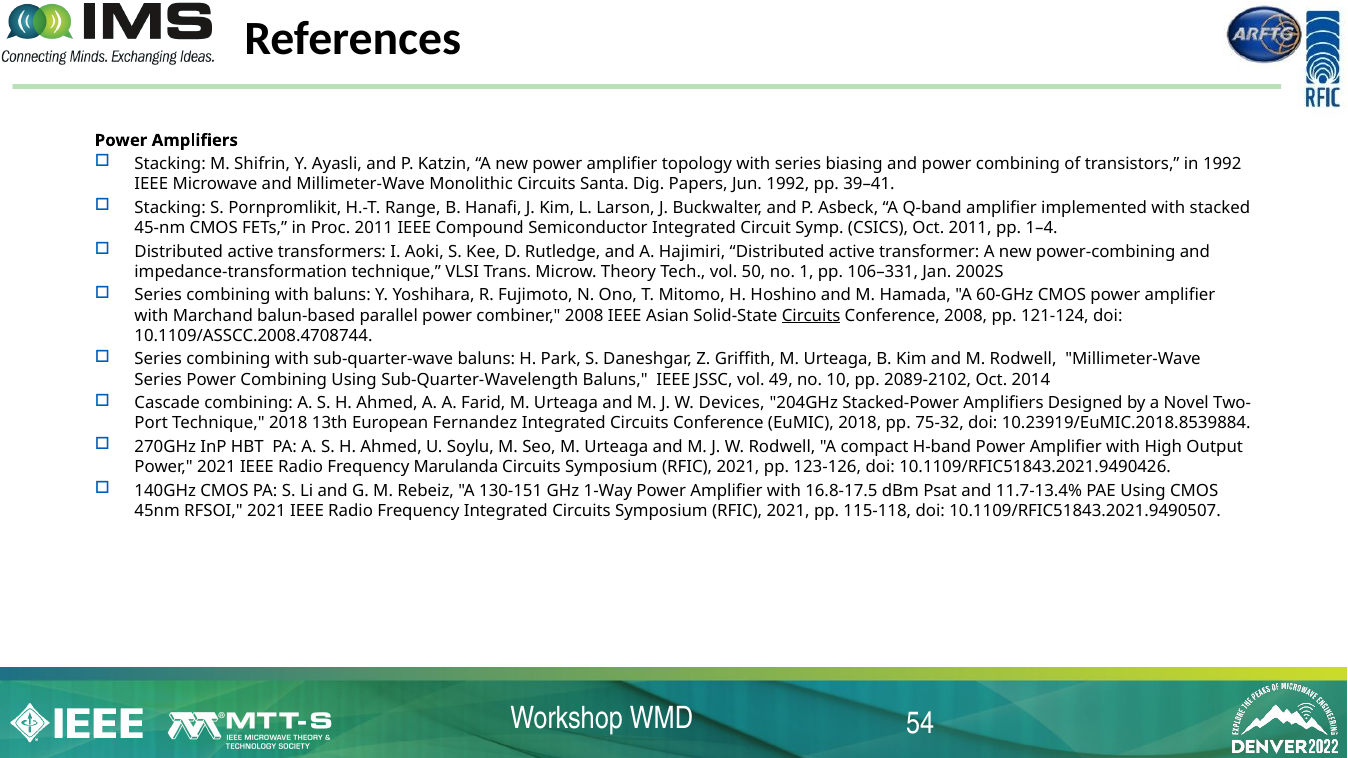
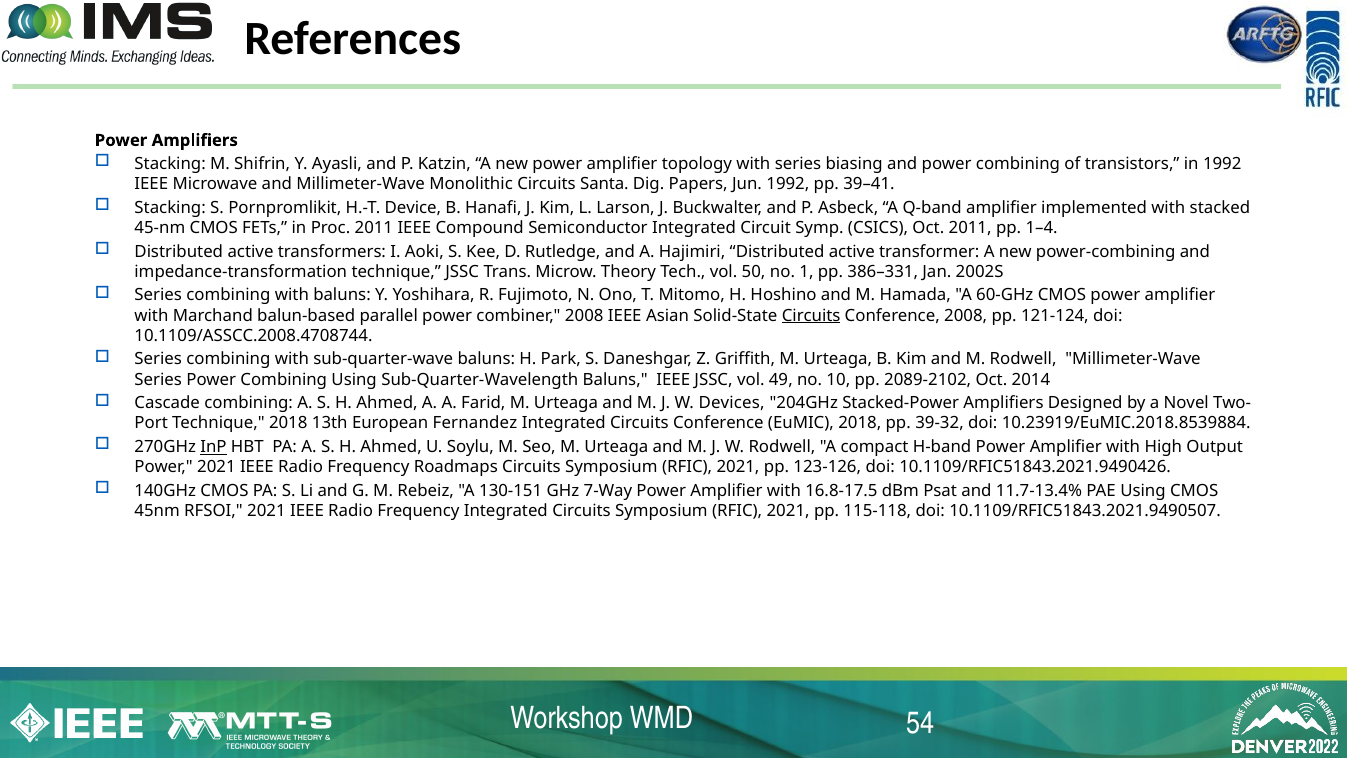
Range: Range -> Device
technique VLSI: VLSI -> JSSC
106–331: 106–331 -> 386–331
75-32: 75-32 -> 39-32
InP underline: none -> present
Marulanda: Marulanda -> Roadmaps
1-Way: 1-Way -> 7-Way
